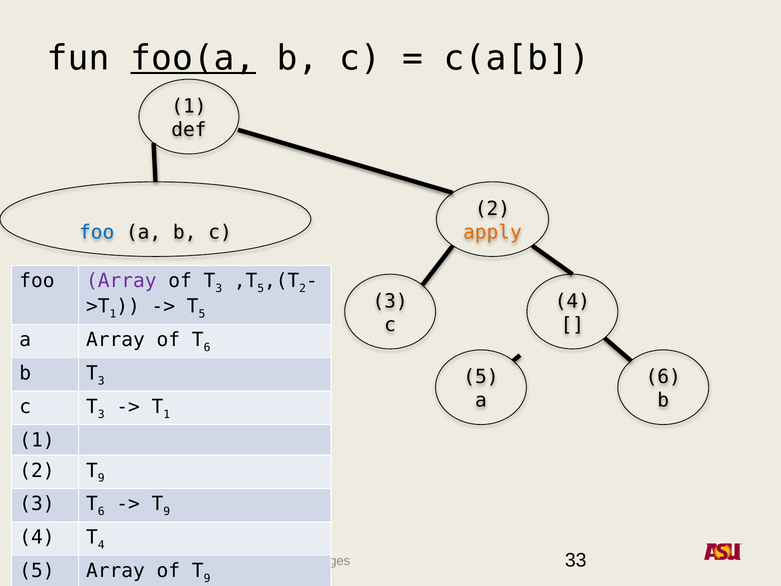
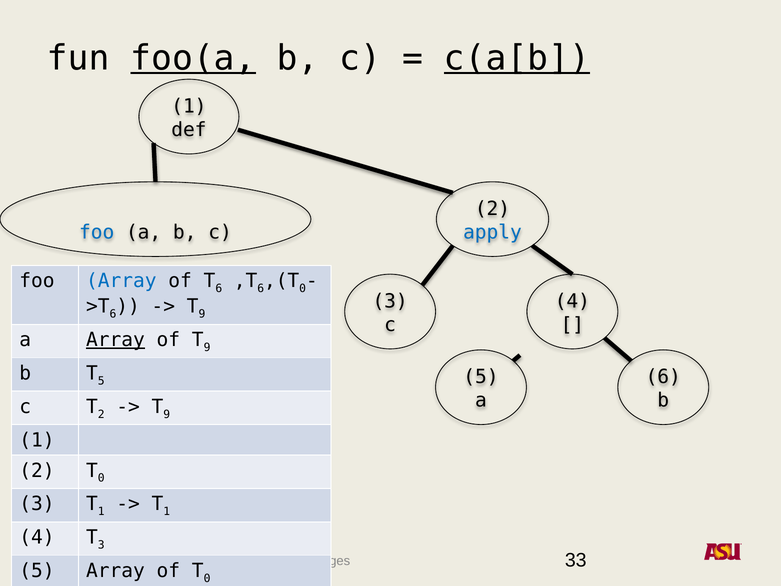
c(a[b underline: none -> present
apply colour: orange -> blue
Array at (121, 281) colour: purple -> blue
3 at (219, 288): 3 -> 6
5 at (261, 288): 5 -> 6
2 at (303, 288): 2 -> 0
1 at (113, 314): 1 -> 6
5 at (202, 314): 5 -> 9
Array at (115, 340) underline: none -> present
6 at (207, 347): 6 -> 9
3 at (101, 381): 3 -> 5
3 at (101, 414): 3 -> 2
1 at (167, 414): 1 -> 9
9 at (101, 478): 9 -> 0
6 at (101, 511): 6 -> 1
9 at (167, 511): 9 -> 1
4 at (101, 545): 4 -> 3
9 at (207, 578): 9 -> 0
